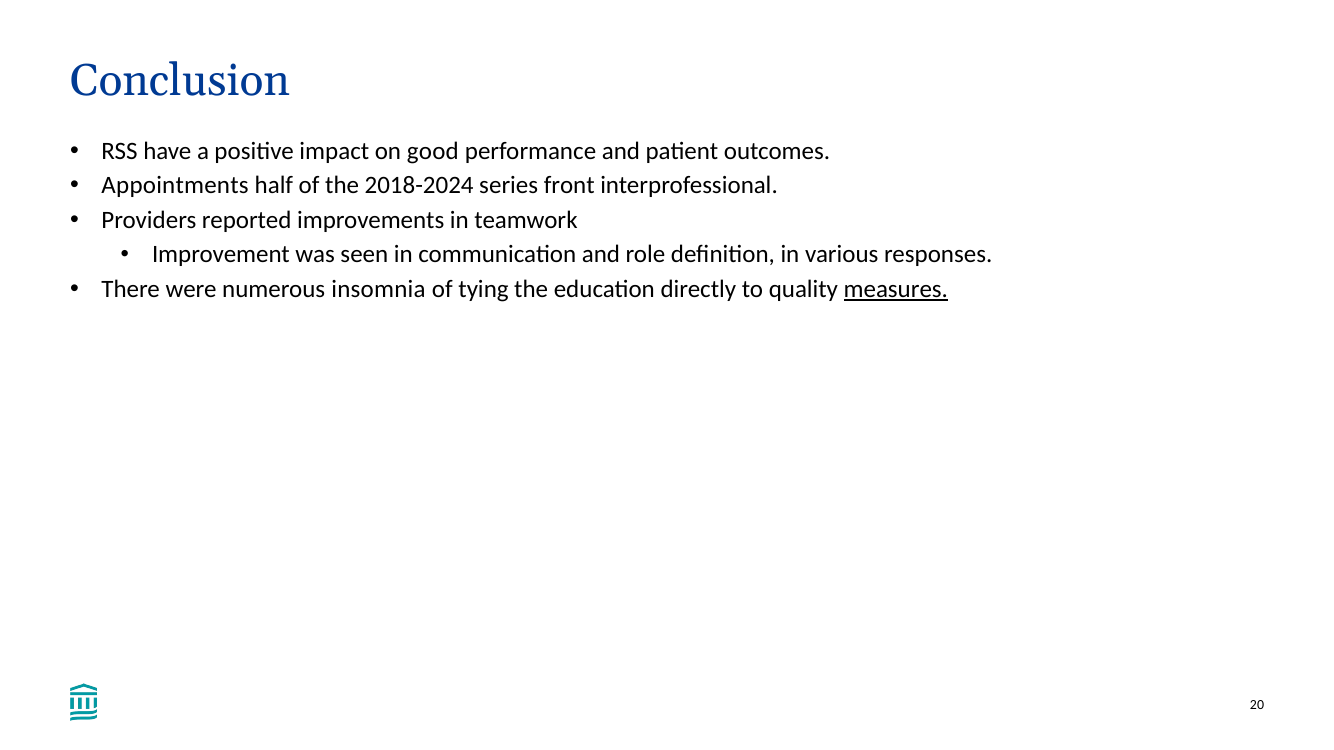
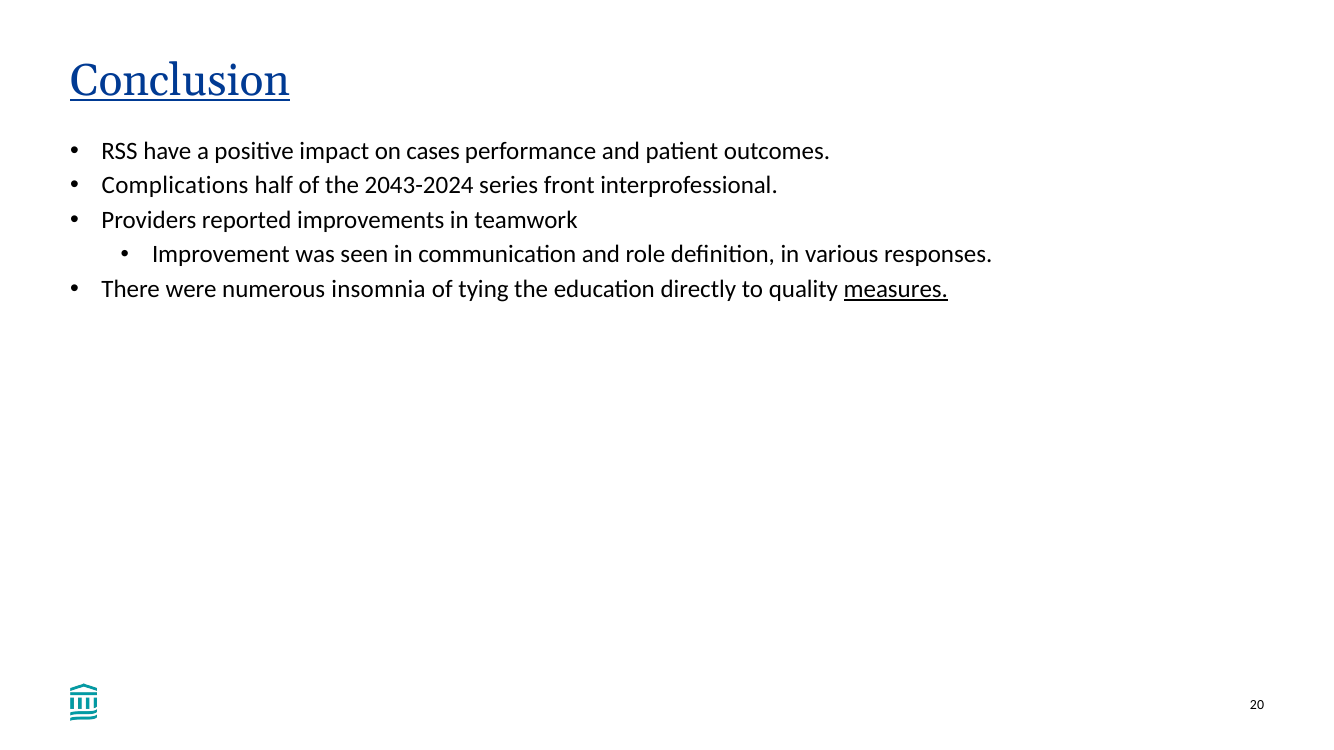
Conclusion underline: none -> present
good: good -> cases
Appointments: Appointments -> Complications
2018-2024: 2018-2024 -> 2043-2024
